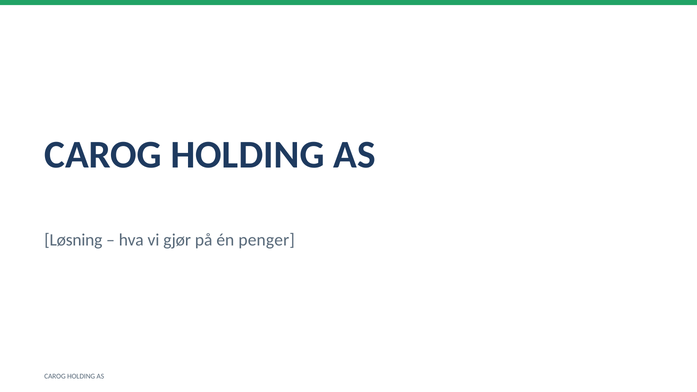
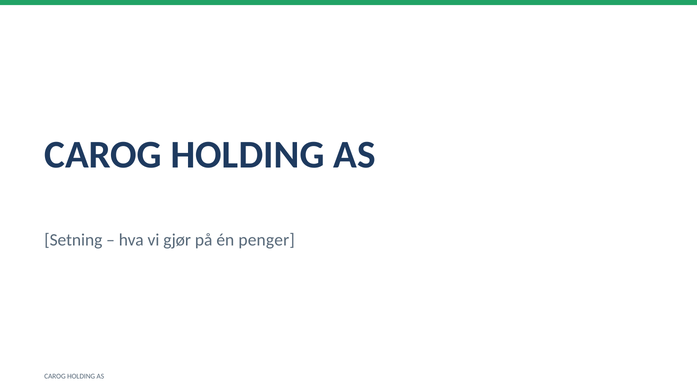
Løsning: Løsning -> Setning
